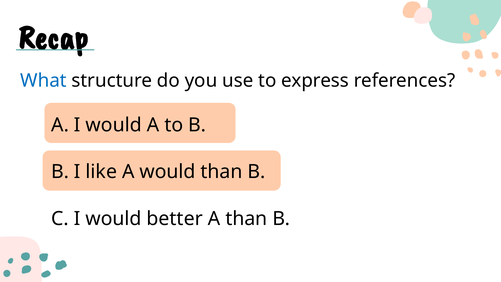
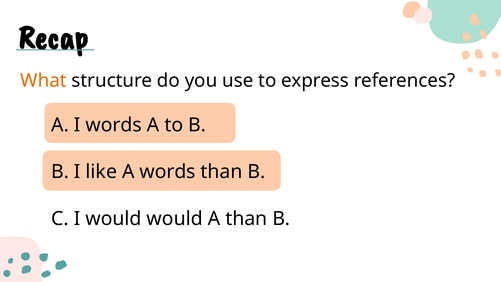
What colour: blue -> orange
A I would: would -> words
A would: would -> words
would better: better -> would
